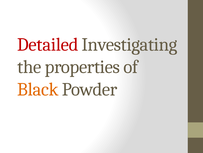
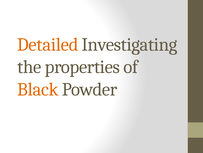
Detailed colour: red -> orange
